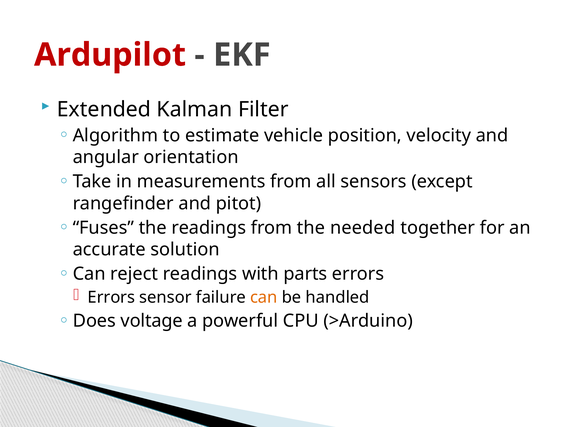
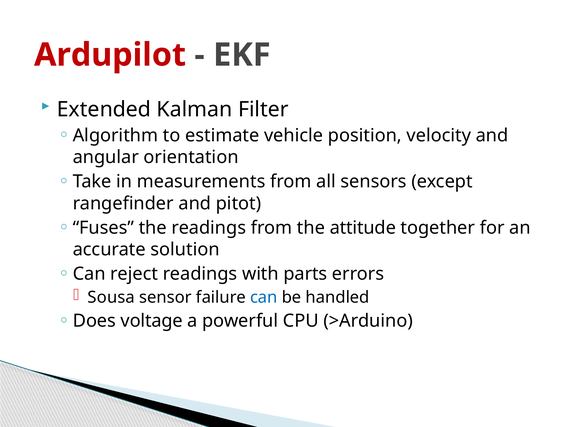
needed: needed -> attitude
Errors at (111, 297): Errors -> Sousa
can at (264, 297) colour: orange -> blue
